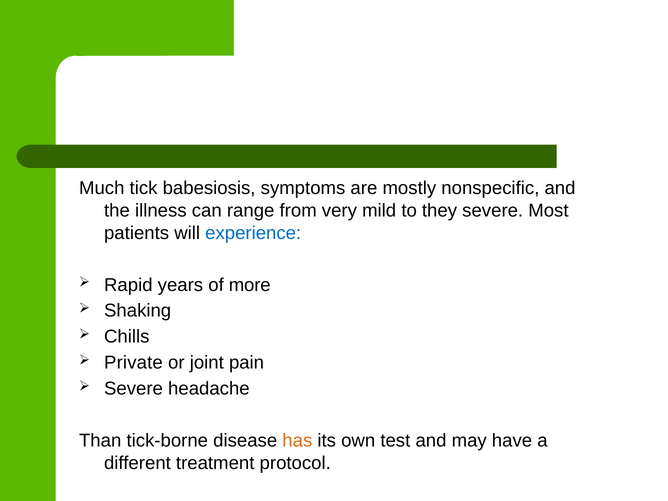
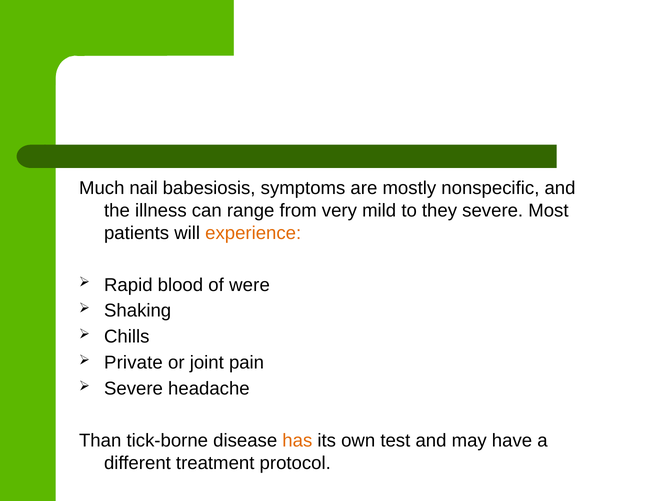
tick: tick -> nail
experience colour: blue -> orange
years: years -> blood
more: more -> were
